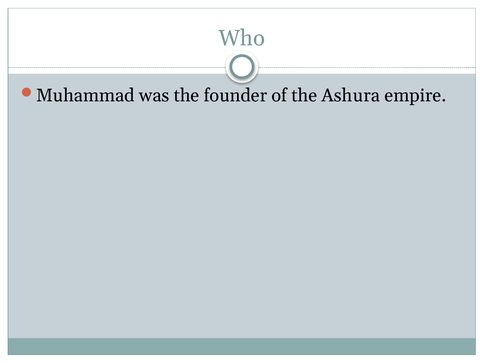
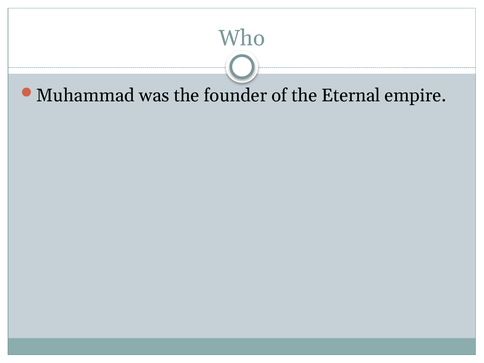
Ashura: Ashura -> Eternal
